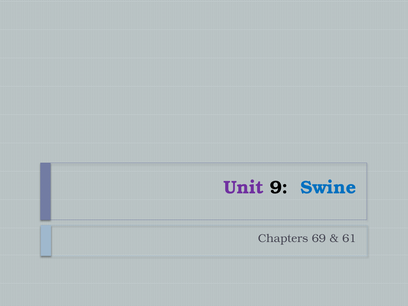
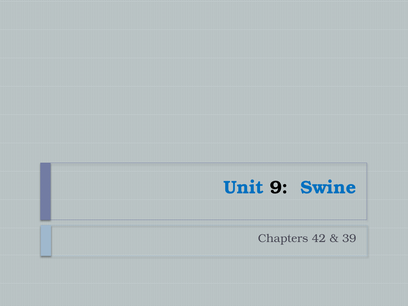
Unit colour: purple -> blue
69: 69 -> 42
61: 61 -> 39
